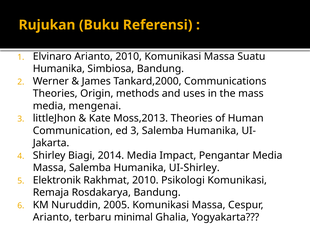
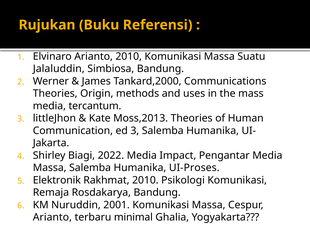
Humanika at (59, 69): Humanika -> Jalaluddin
mengenai: mengenai -> tercantum
2014: 2014 -> 2022
UI-Shirley: UI-Shirley -> UI-Proses
2005: 2005 -> 2001
